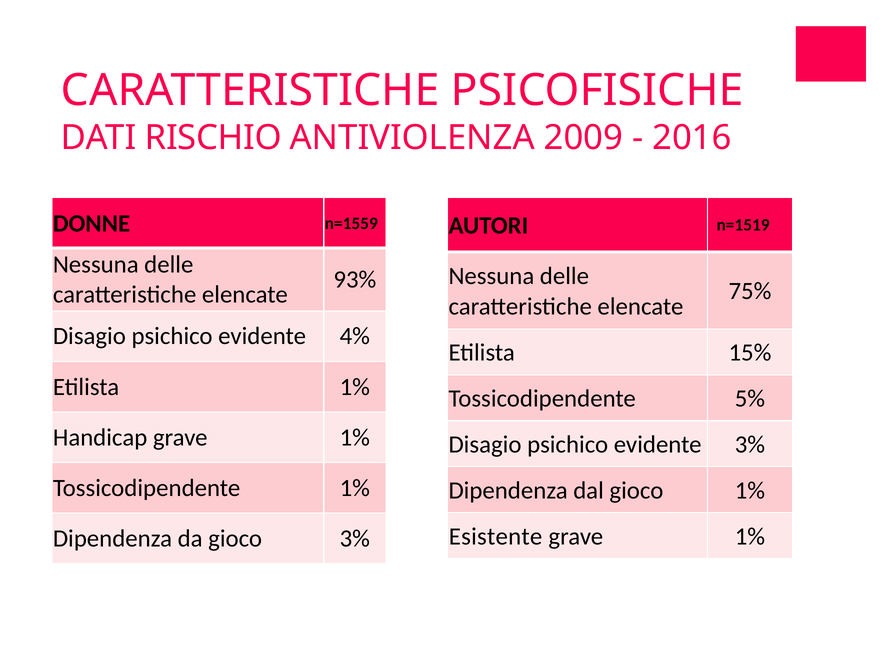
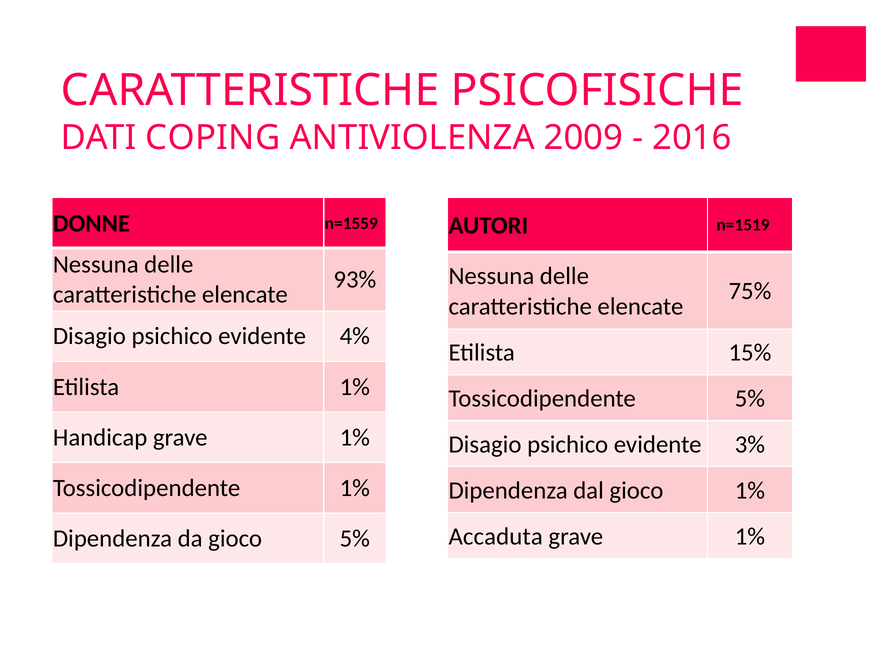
RISCHIO: RISCHIO -> COPING
Esistente: Esistente -> Accaduta
gioco 3%: 3% -> 5%
